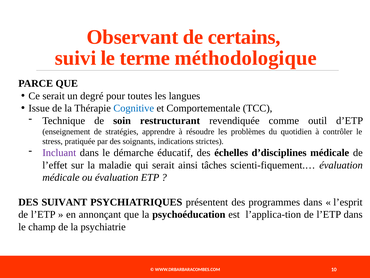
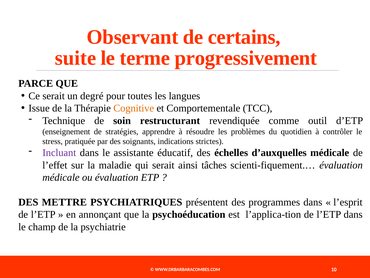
suivi: suivi -> suite
méthodologique: méthodologique -> progressivement
Cognitive colour: blue -> orange
démarche: démarche -> assistante
d’disciplines: d’disciplines -> d’auxquelles
SUIVANT: SUIVANT -> METTRE
